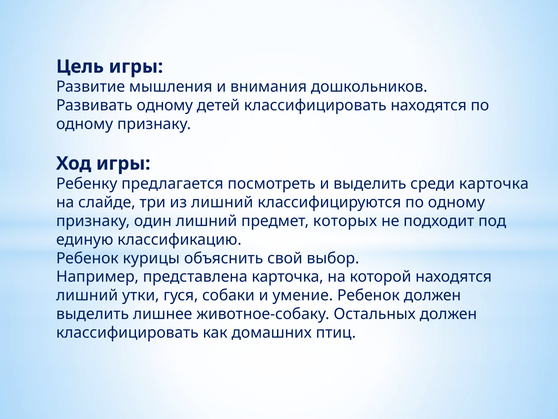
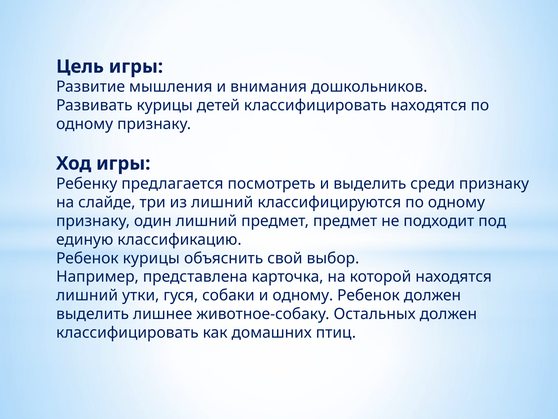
Развивать одному: одному -> курицы
среди карточка: карточка -> признаку
предмет которых: которых -> предмет
и умение: умение -> одному
